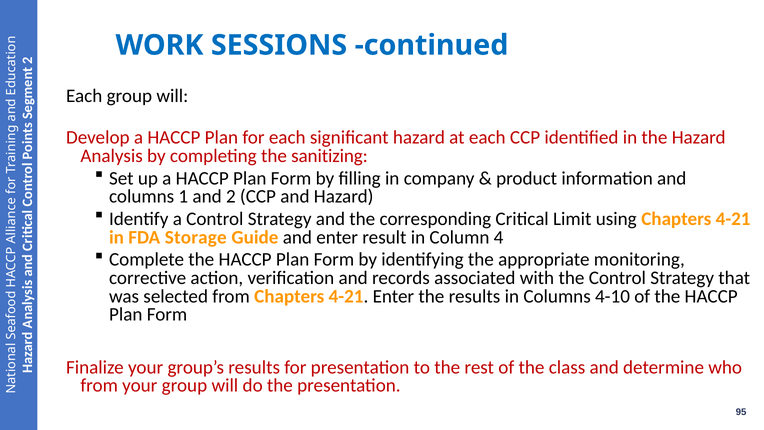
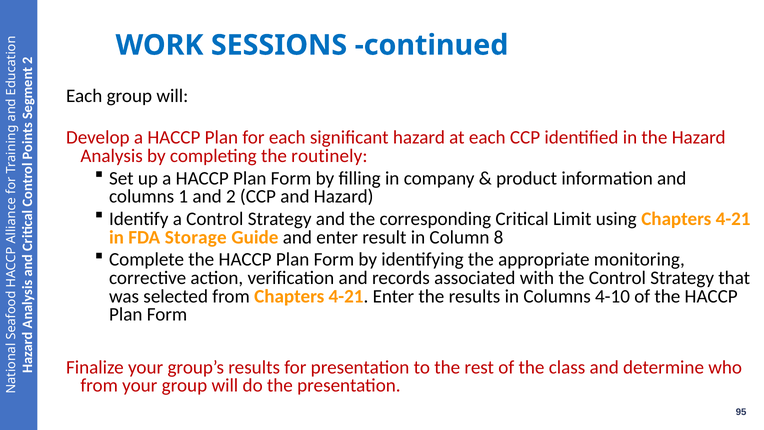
sanitizing: sanitizing -> routinely
4: 4 -> 8
